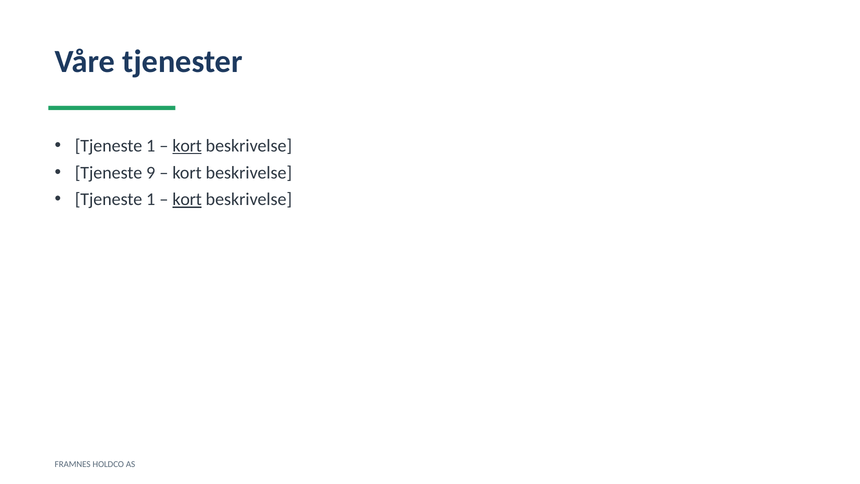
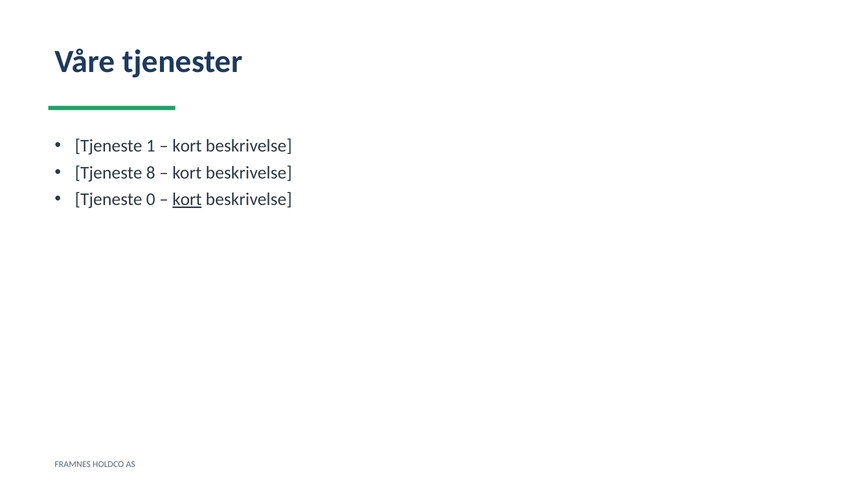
kort at (187, 146) underline: present -> none
9: 9 -> 8
1 at (151, 199): 1 -> 0
